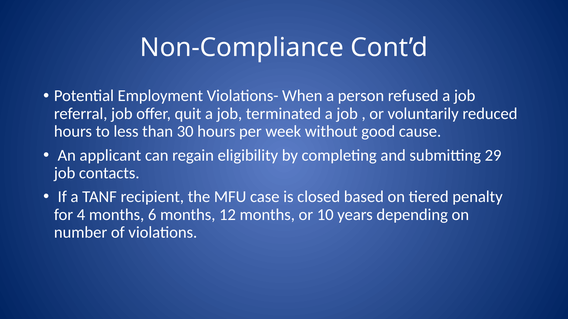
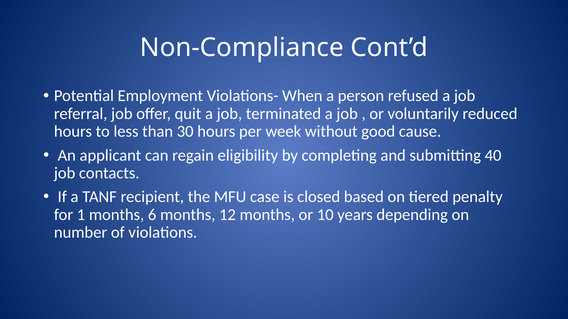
29: 29 -> 40
4: 4 -> 1
